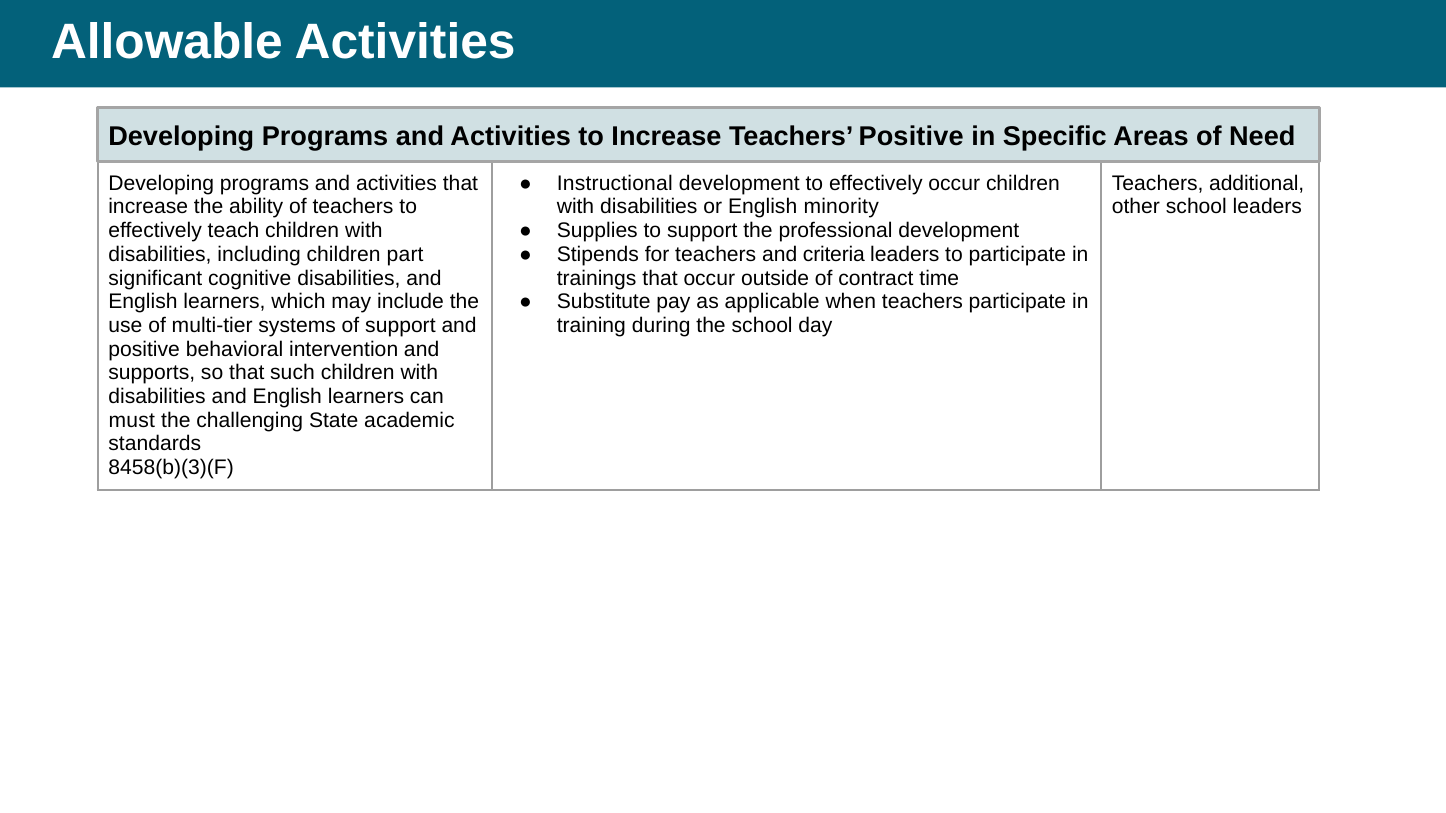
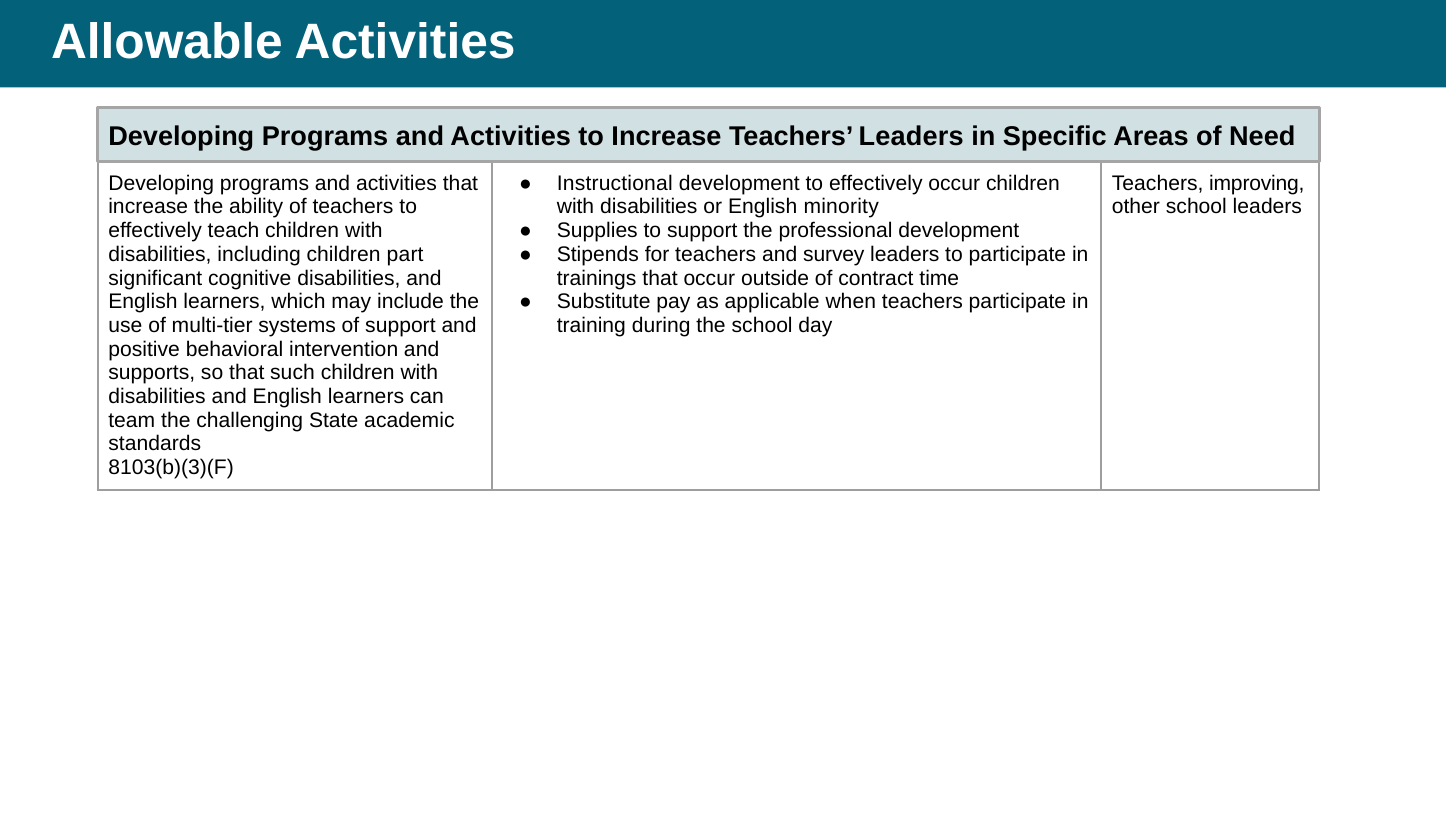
Teachers Positive: Positive -> Leaders
additional: additional -> improving
criteria: criteria -> survey
must: must -> team
8458(b)(3)(F: 8458(b)(3)(F -> 8103(b)(3)(F
